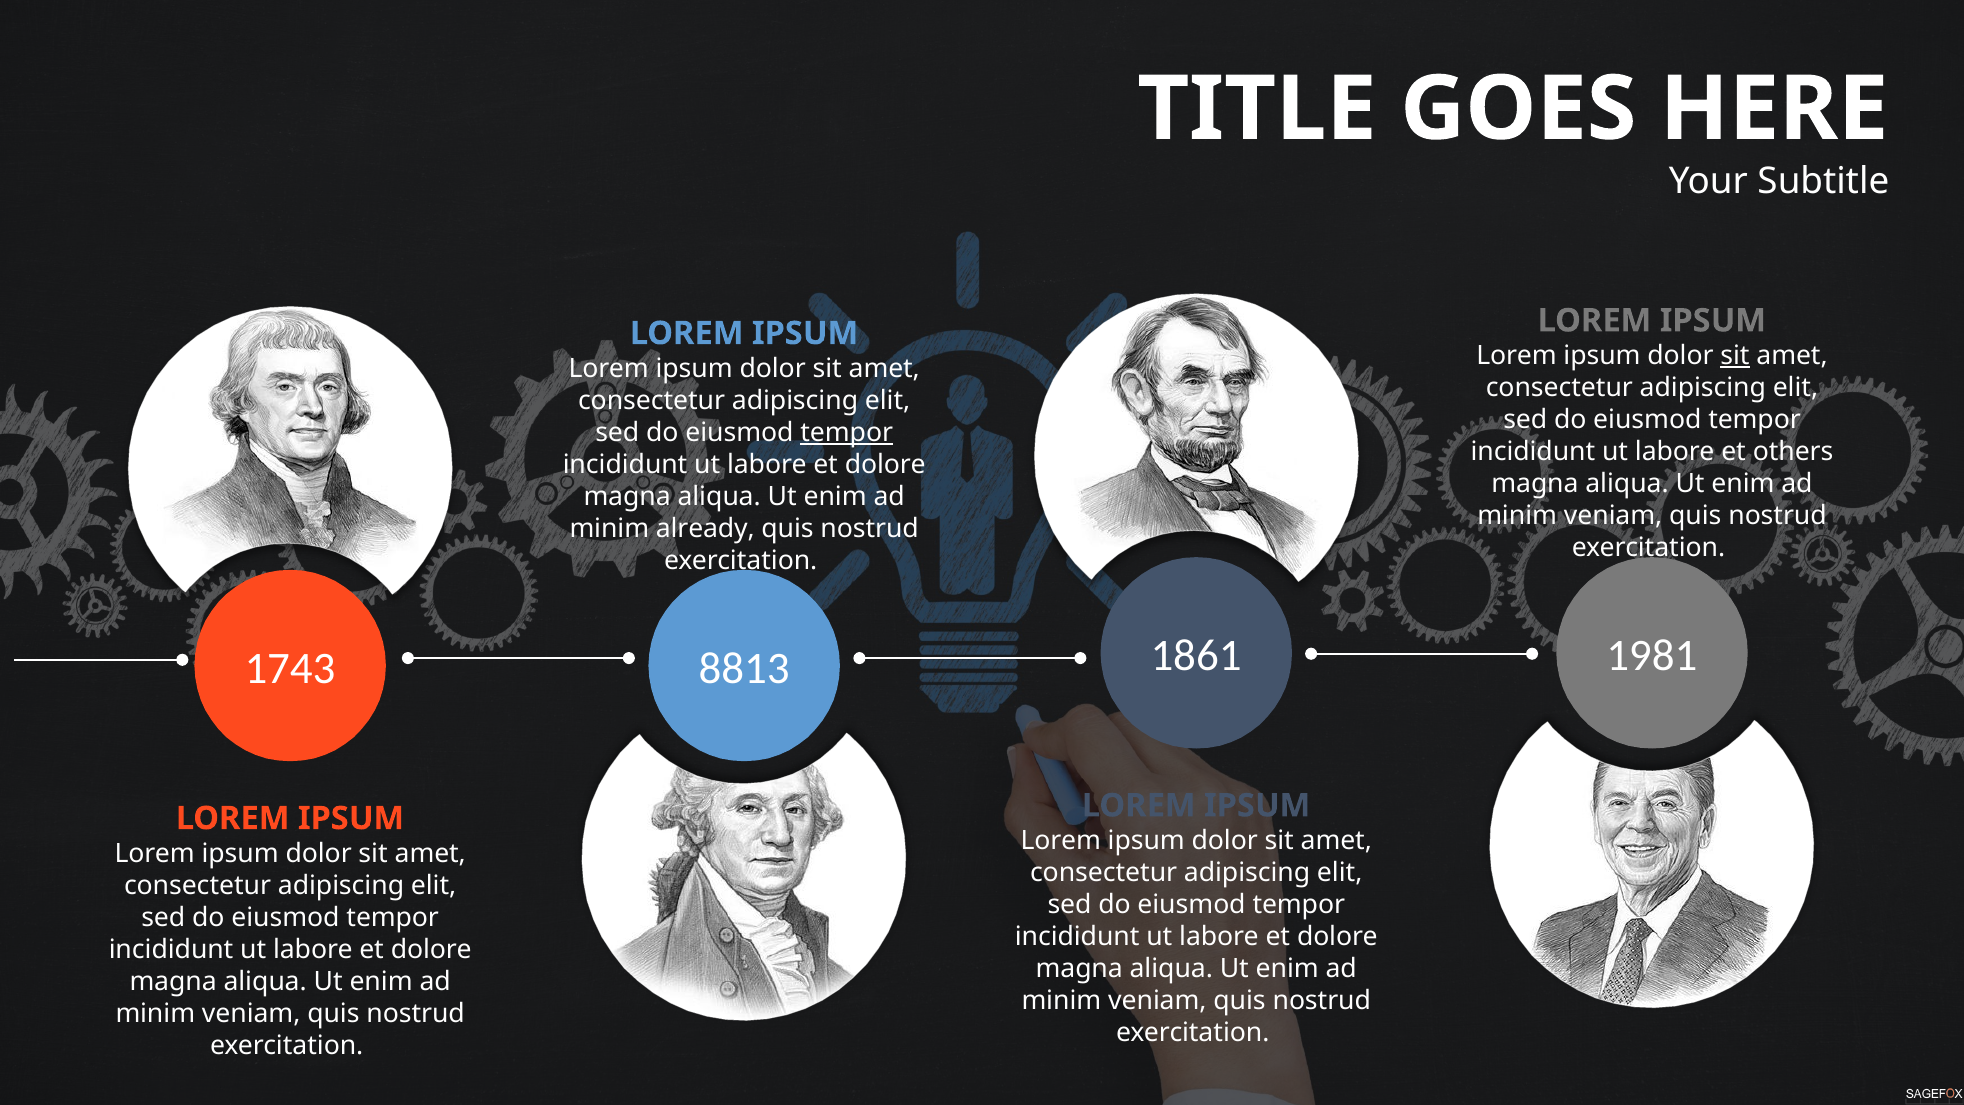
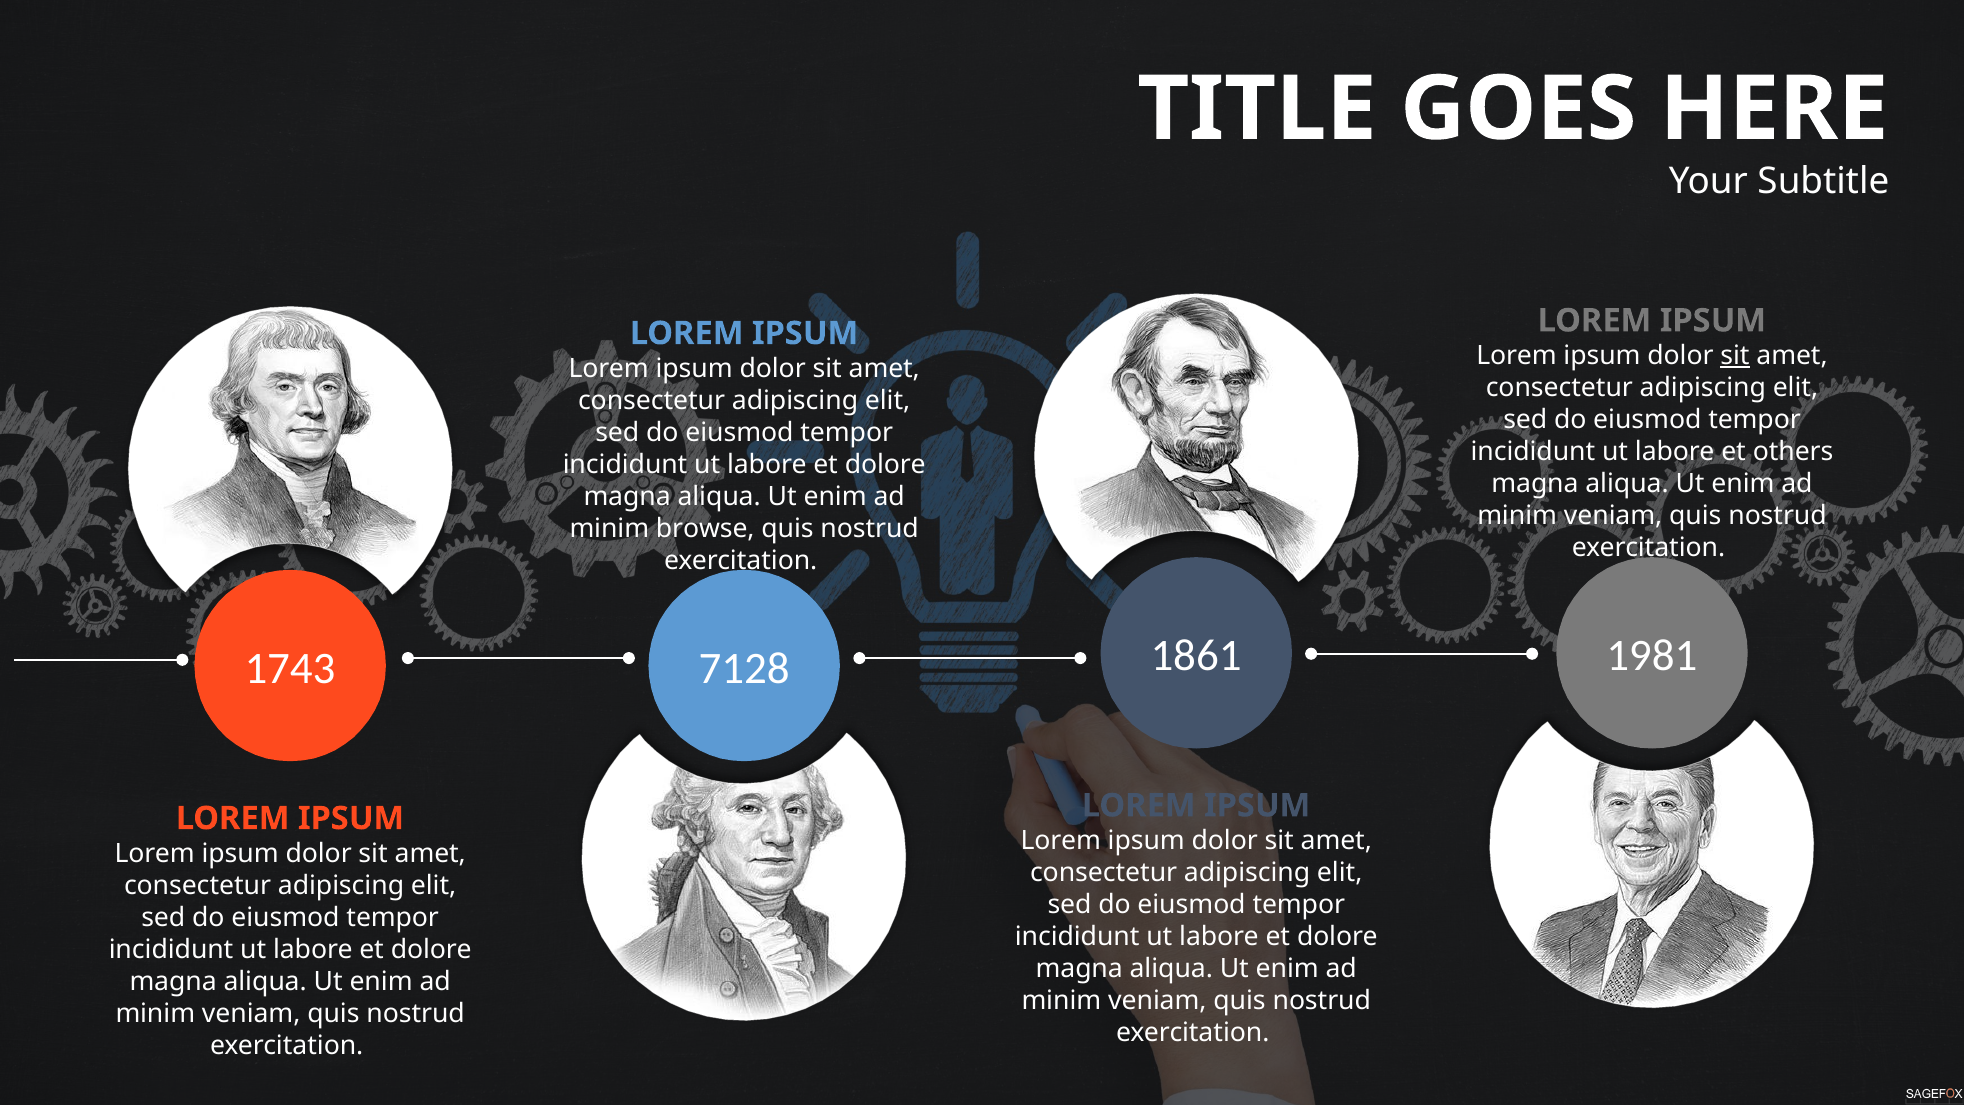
tempor at (847, 432) underline: present -> none
already: already -> browse
8813: 8813 -> 7128
